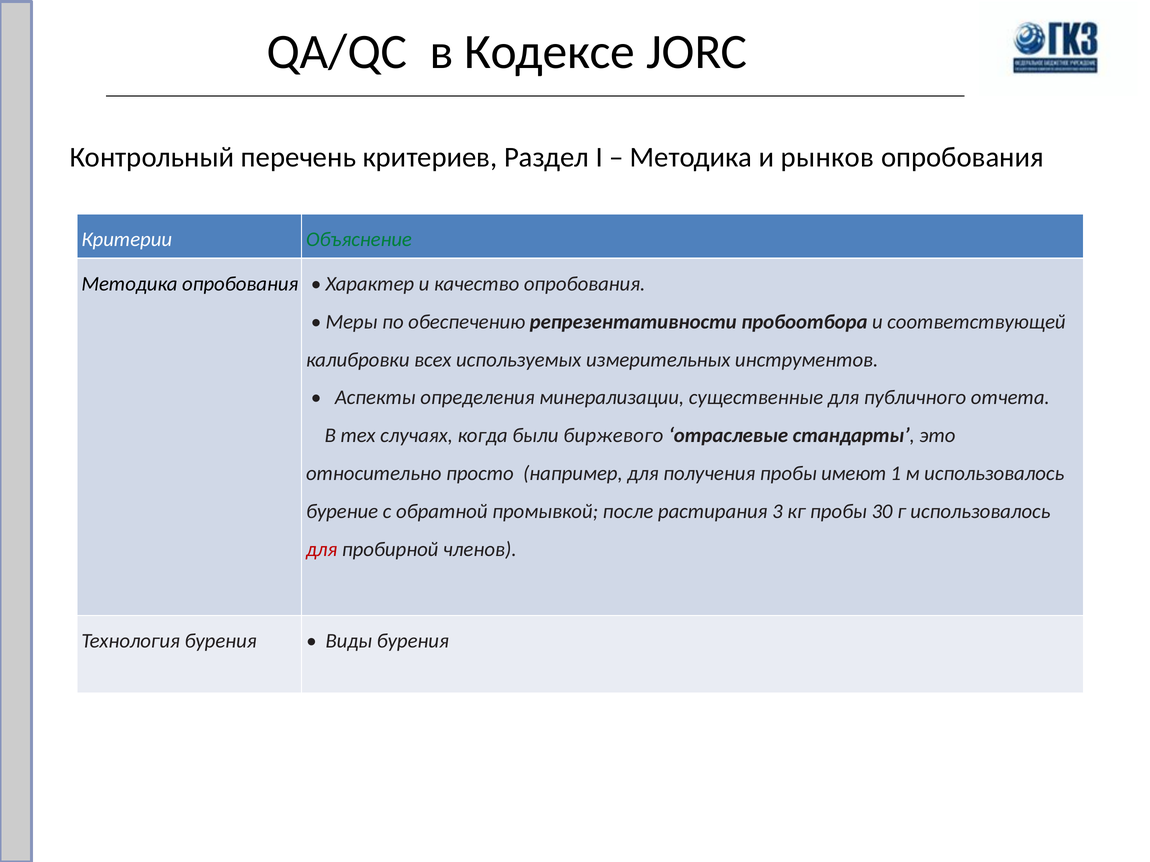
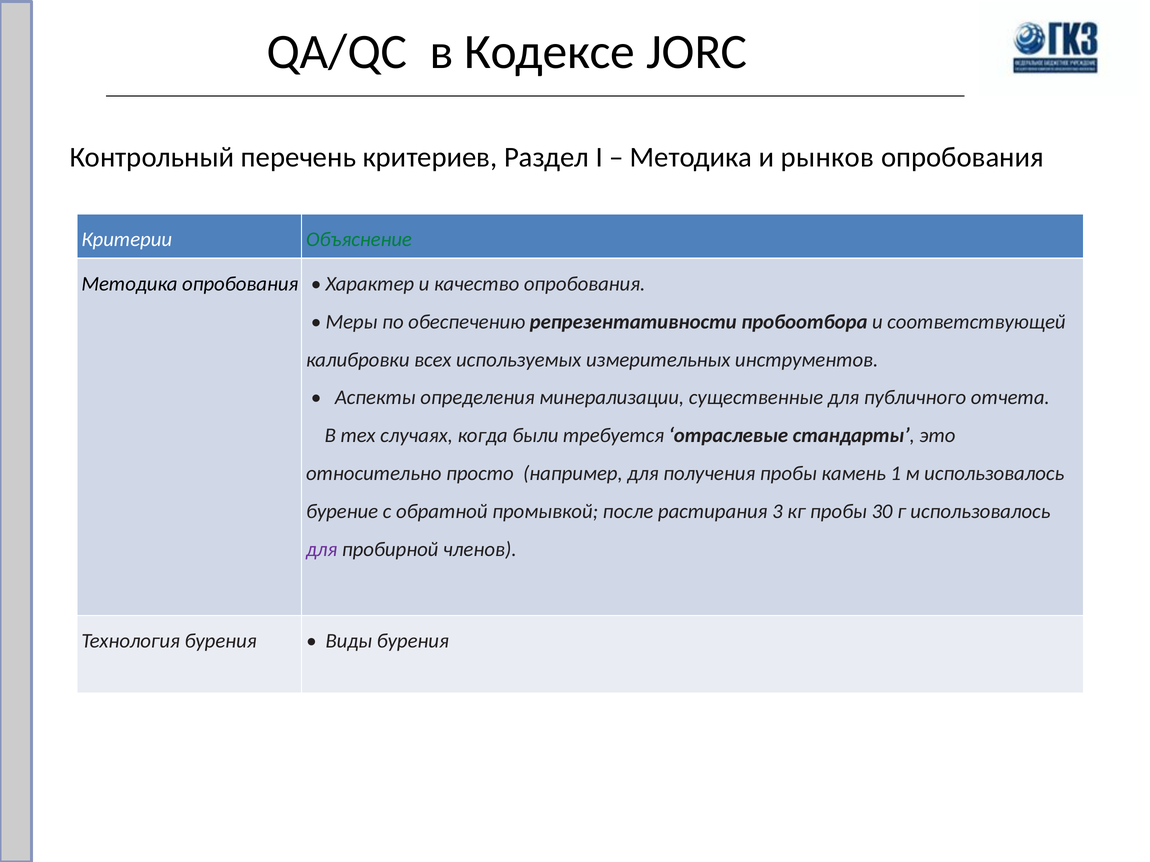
биржевого: биржевого -> требуется
имеют: имеют -> камень
для at (322, 550) colour: red -> purple
